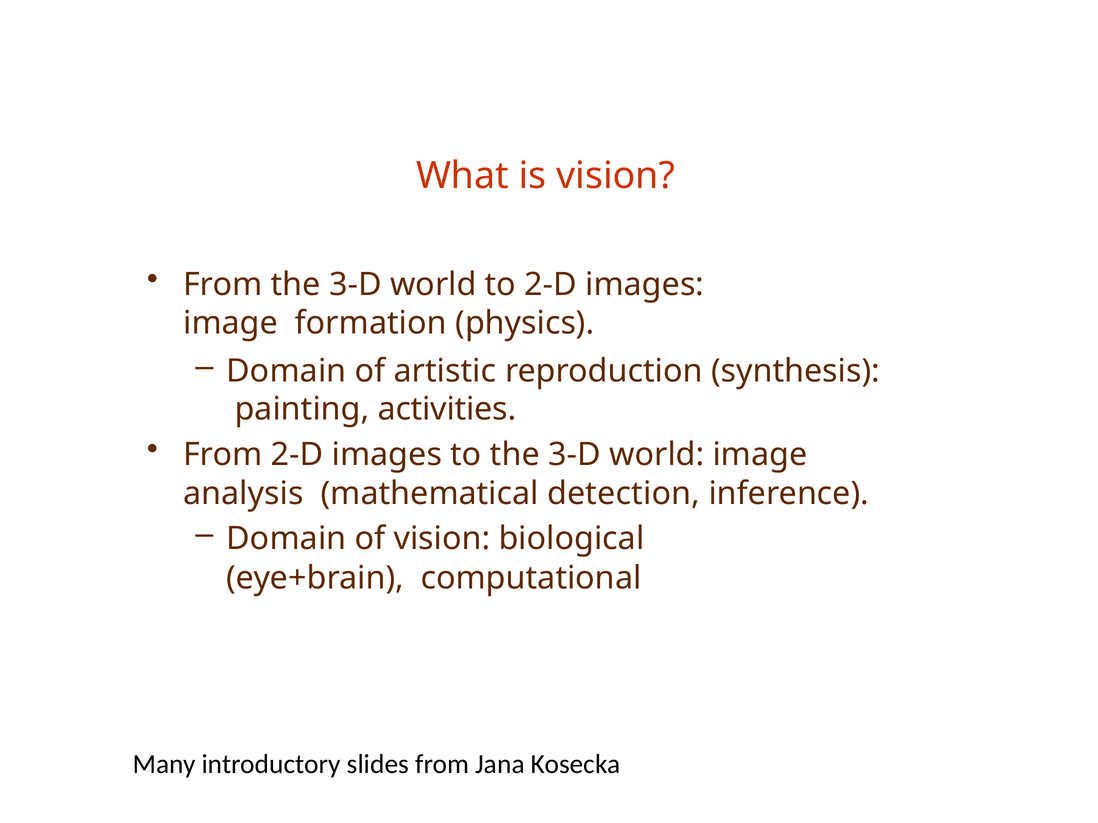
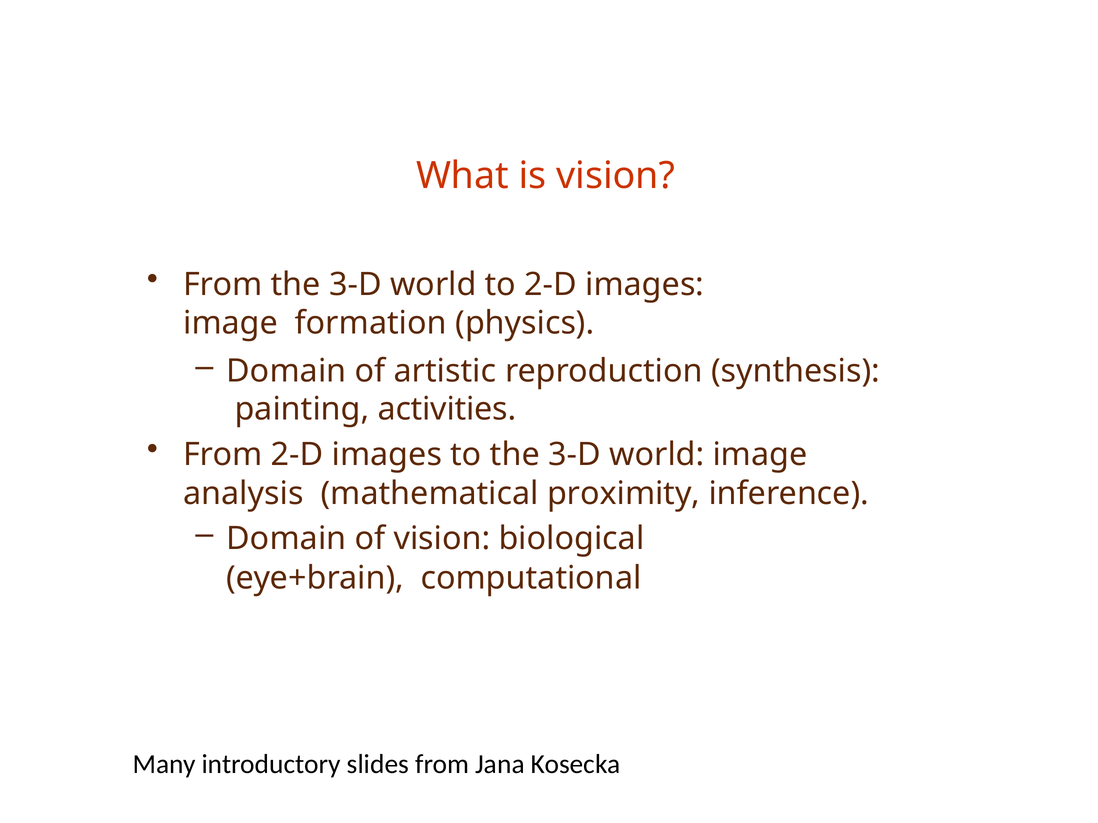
detection: detection -> proximity
